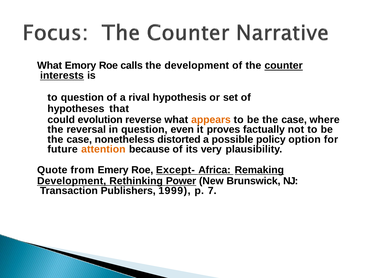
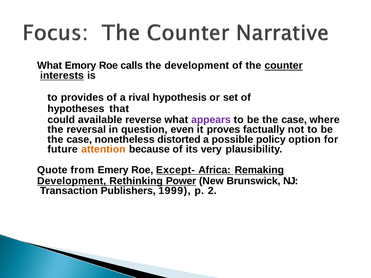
to question: question -> provides
evolution: evolution -> available
appears colour: orange -> purple
7: 7 -> 2
